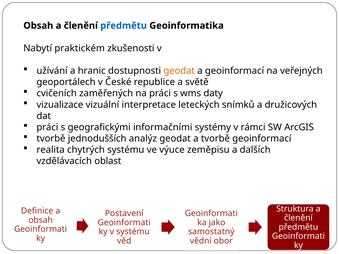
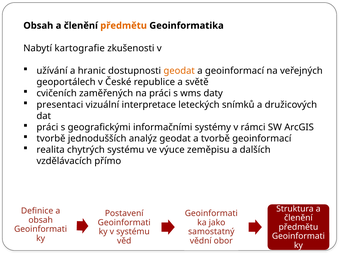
předmětu at (124, 26) colour: blue -> orange
praktickém: praktickém -> kartografie
vizualizace: vizualizace -> presentaci
oblast: oblast -> přímo
